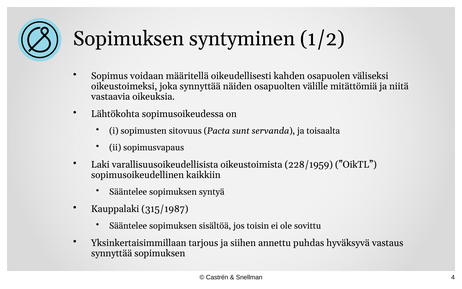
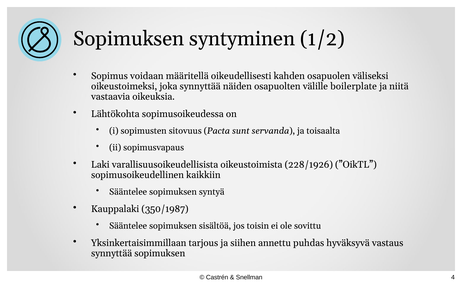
mitättömiä: mitättömiä -> boilerplate
228/1959: 228/1959 -> 228/1926
315/1987: 315/1987 -> 350/1987
